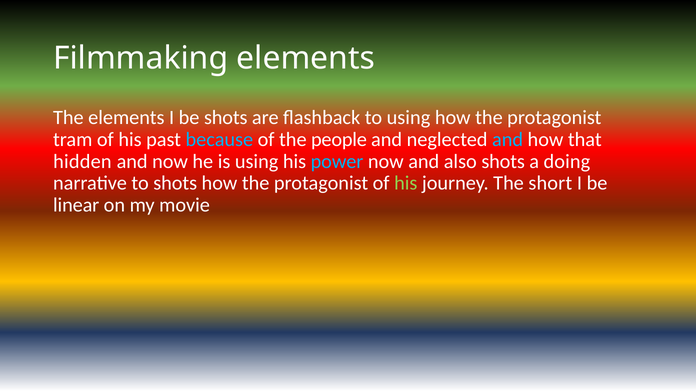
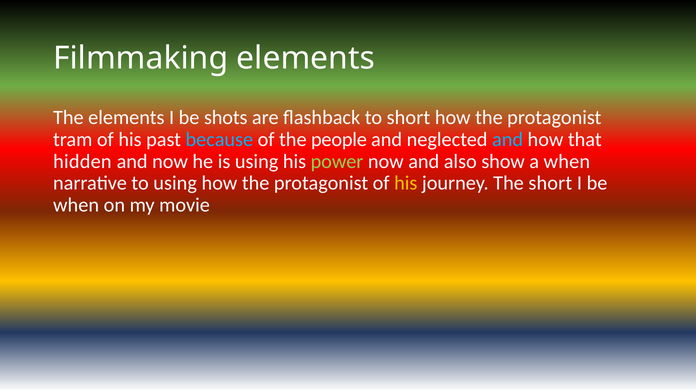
to using: using -> short
power colour: light blue -> light green
also shots: shots -> show
a doing: doing -> when
to shots: shots -> using
his at (406, 183) colour: light green -> yellow
linear at (76, 205): linear -> when
